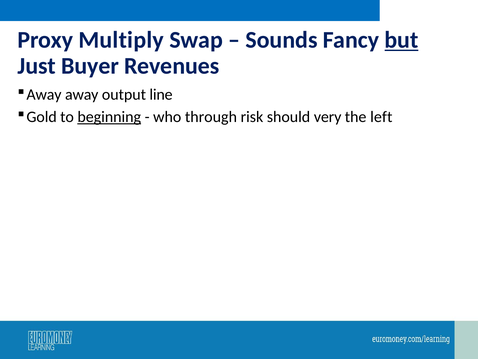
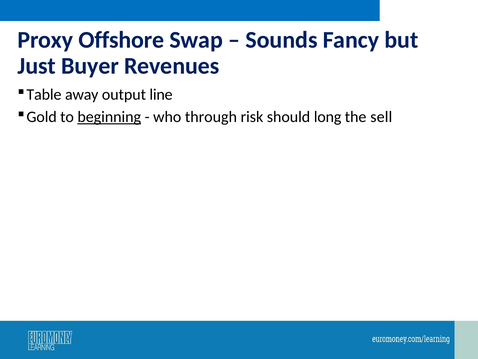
Multiply: Multiply -> Offshore
but underline: present -> none
Away at (44, 95): Away -> Table
very: very -> long
left: left -> sell
